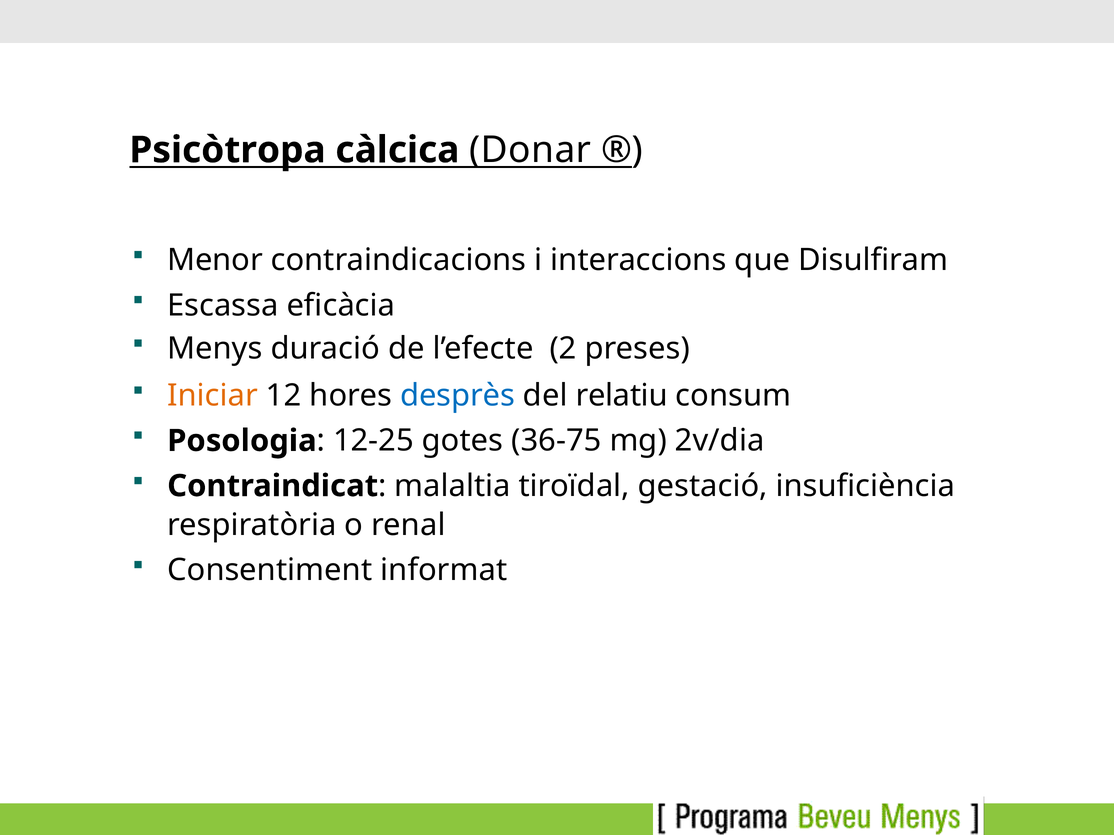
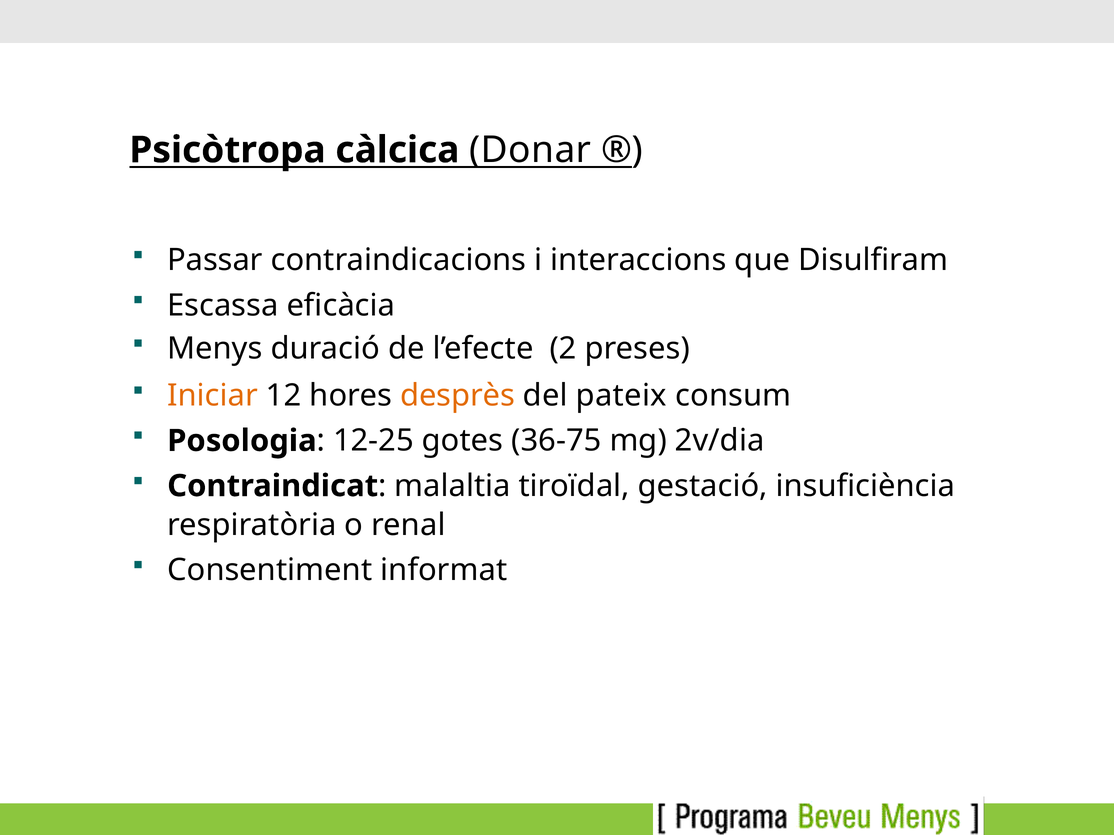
Menor: Menor -> Passar
desprès colour: blue -> orange
relatiu: relatiu -> pateix
